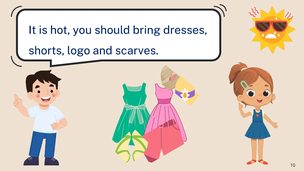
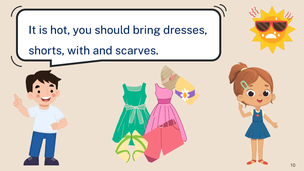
logo: logo -> with
